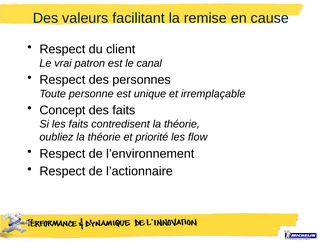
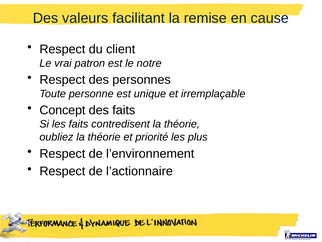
canal: canal -> notre
flow: flow -> plus
